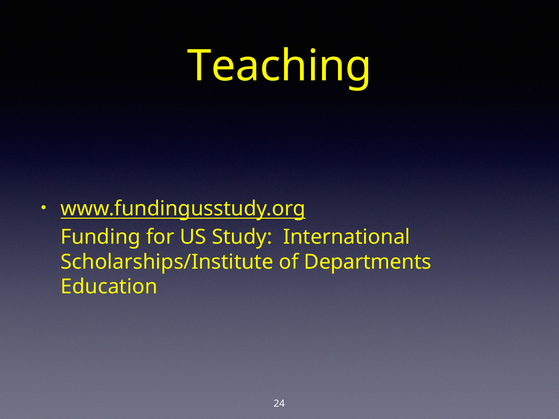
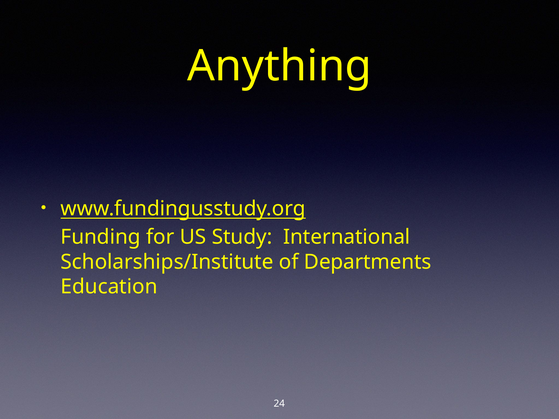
Teaching: Teaching -> Anything
